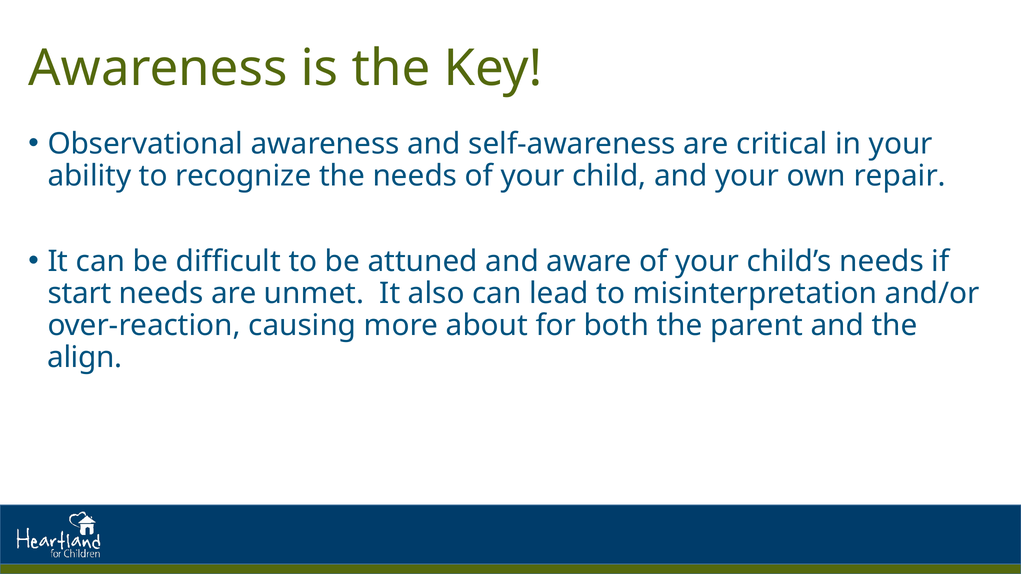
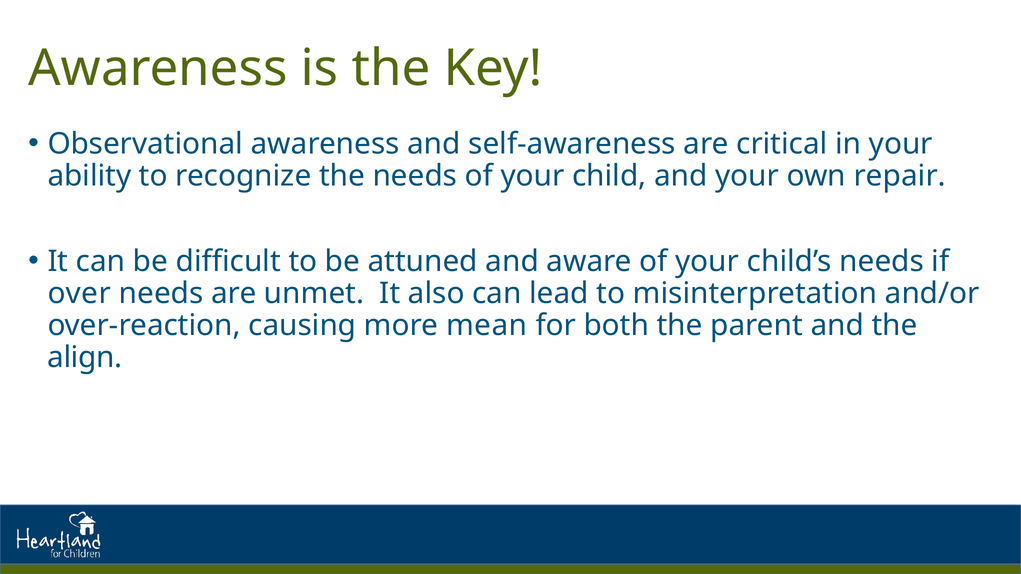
start: start -> over
about: about -> mean
